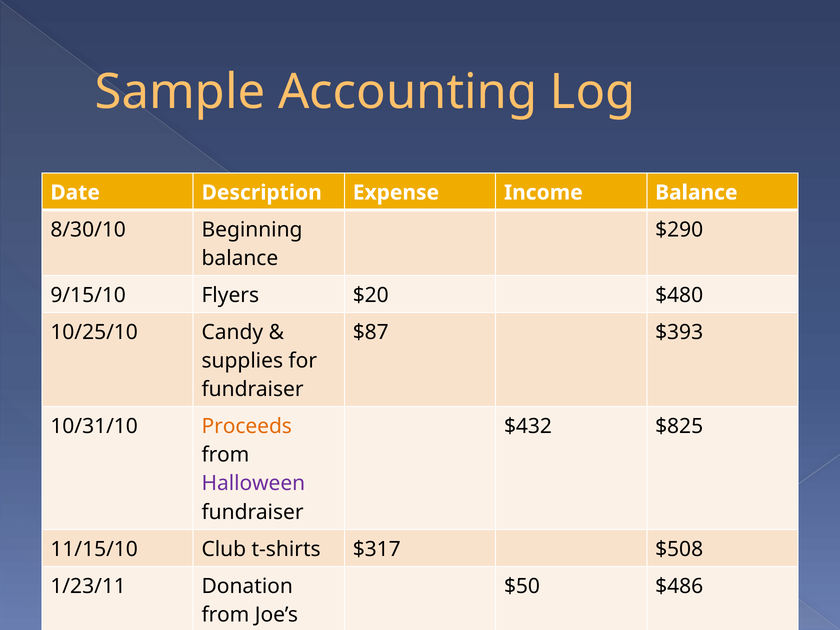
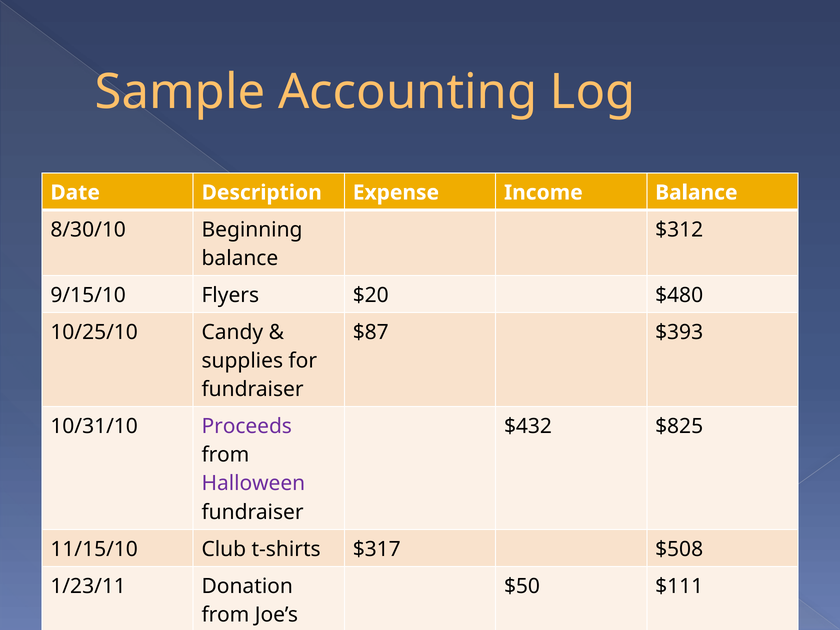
$290: $290 -> $312
Proceeds colour: orange -> purple
$486: $486 -> $111
